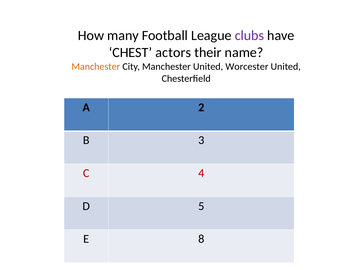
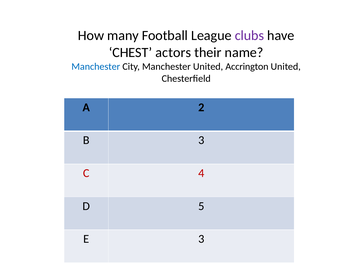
Manchester at (96, 67) colour: orange -> blue
Worcester: Worcester -> Accrington
E 8: 8 -> 3
